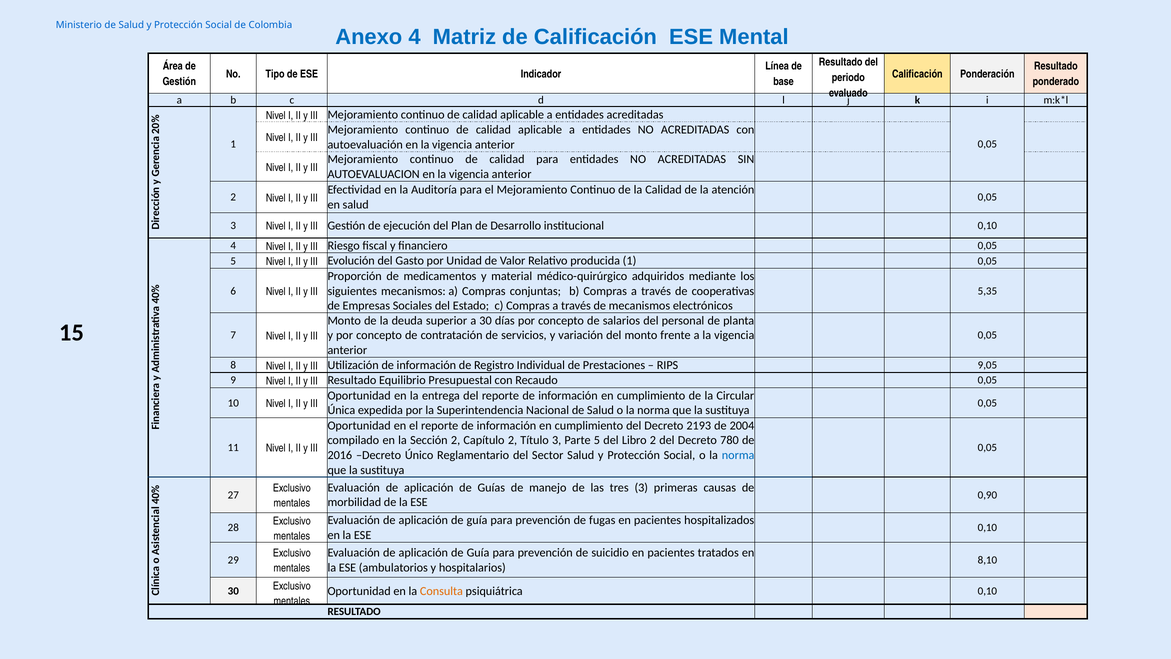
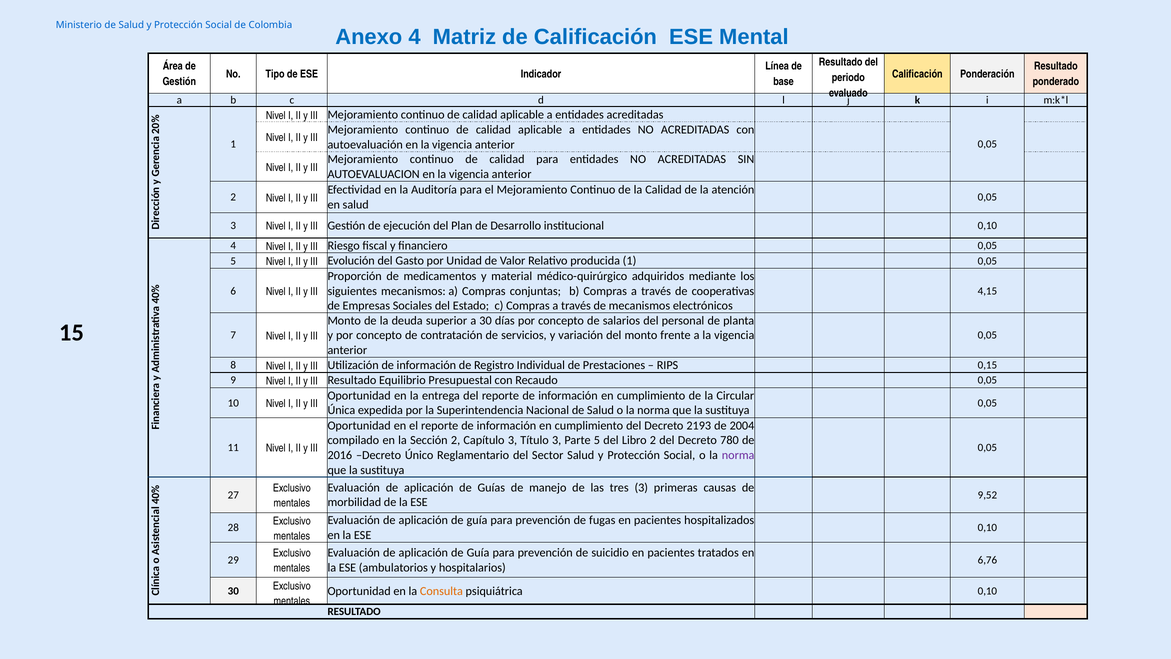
5,35: 5,35 -> 4,15
9,05: 9,05 -> 0,15
Capítulo 2: 2 -> 3
norma at (738, 455) colour: blue -> purple
0,90: 0,90 -> 9,52
8,10: 8,10 -> 6,76
